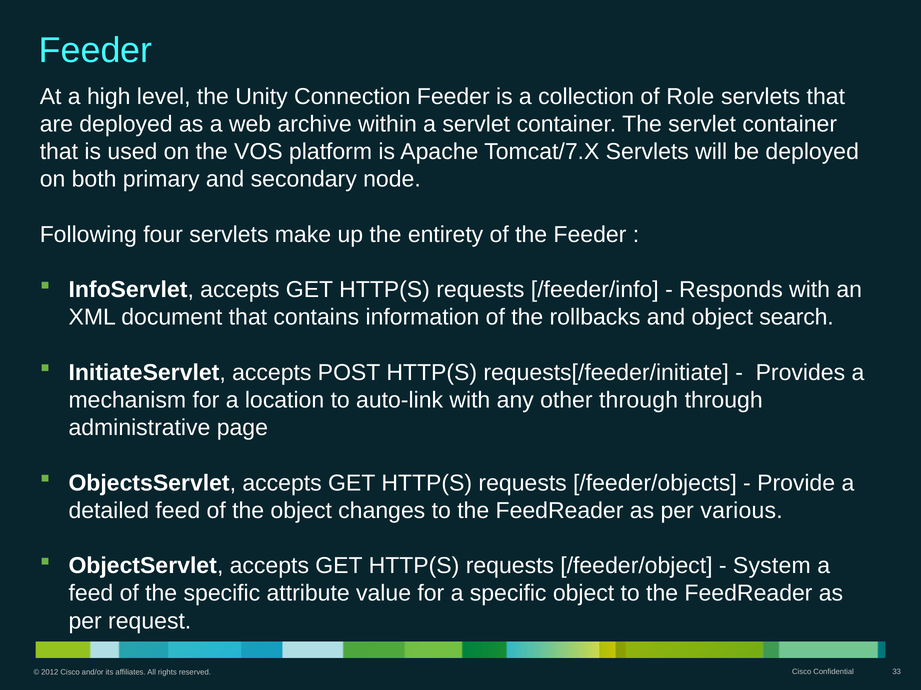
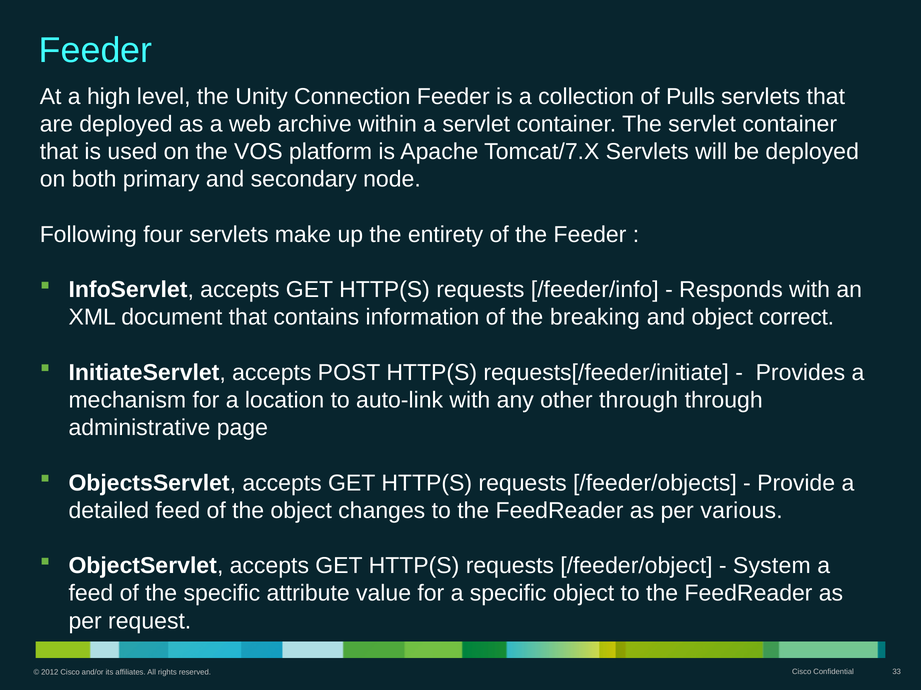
Role: Role -> Pulls
rollbacks: rollbacks -> breaking
search: search -> correct
